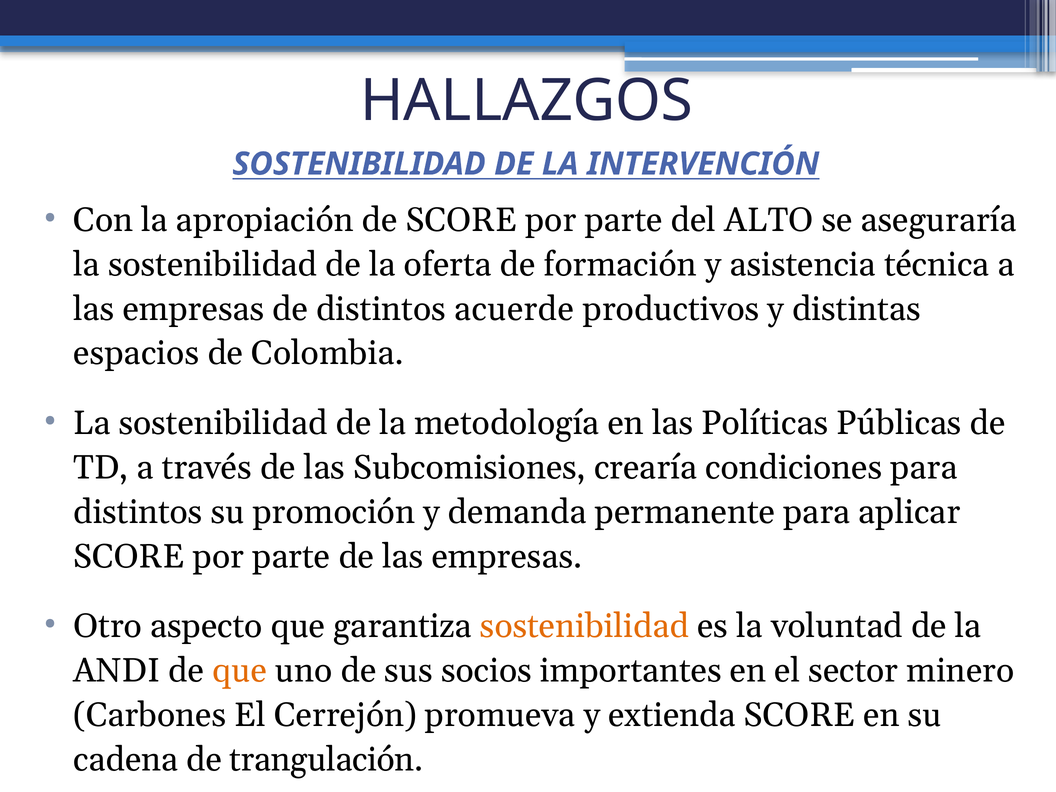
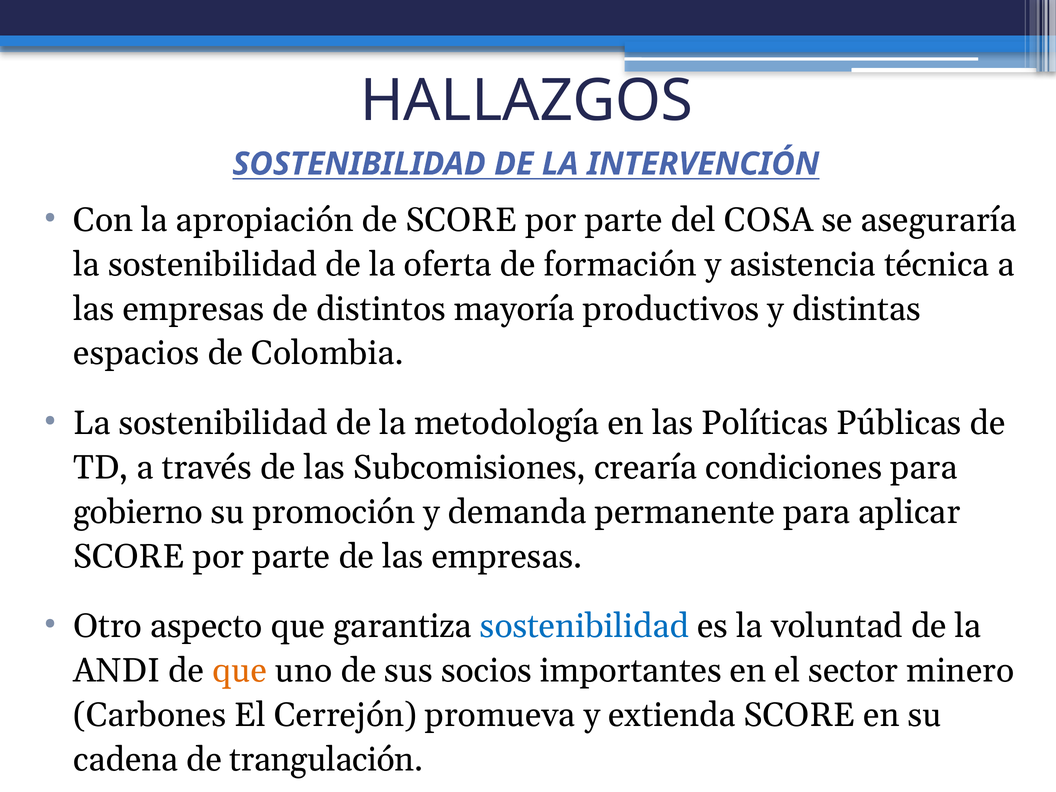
ALTO: ALTO -> COSA
acuerde: acuerde -> mayoría
distintos at (138, 512): distintos -> gobierno
sostenibilidad at (584, 626) colour: orange -> blue
